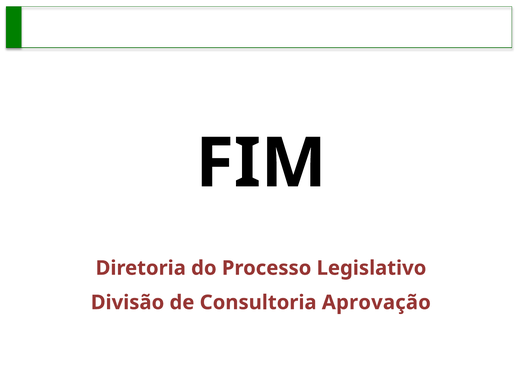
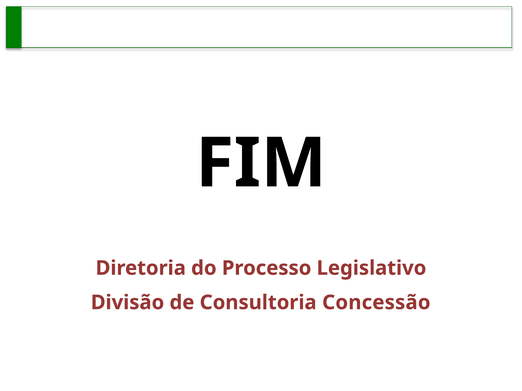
Aprovação: Aprovação -> Concessão
